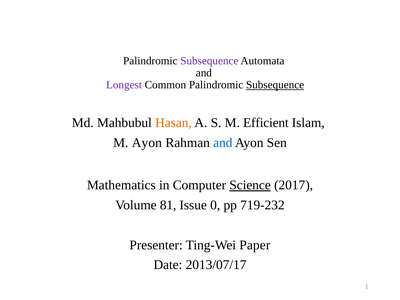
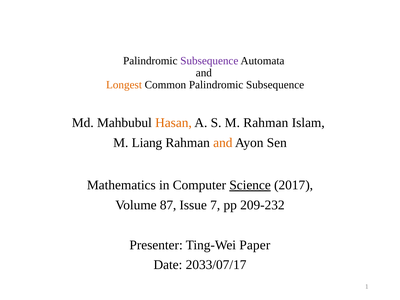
Longest colour: purple -> orange
Subsequence at (275, 85) underline: present -> none
M Efficient: Efficient -> Rahman
M Ayon: Ayon -> Liang
and at (223, 143) colour: blue -> orange
81: 81 -> 87
0: 0 -> 7
719-232: 719-232 -> 209-232
2013/07/17: 2013/07/17 -> 2033/07/17
